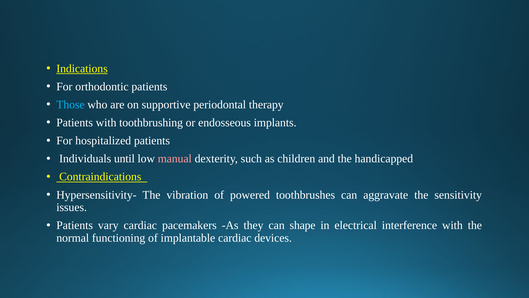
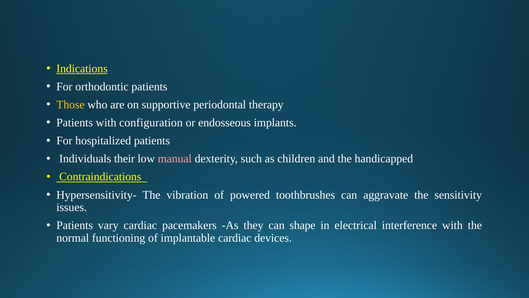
Those colour: light blue -> yellow
toothbrushing: toothbrushing -> configuration
until: until -> their
